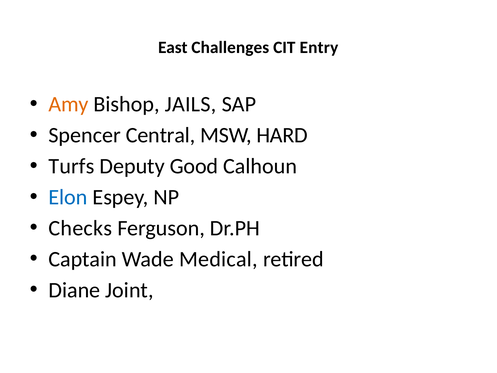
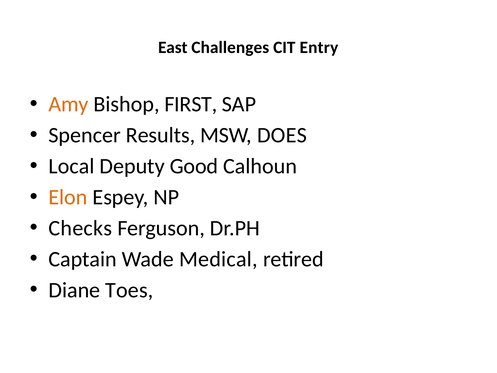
JAILS: JAILS -> FIRST
Central: Central -> Results
HARD: HARD -> DOES
Turfs: Turfs -> Local
Elon colour: blue -> orange
Joint: Joint -> Toes
